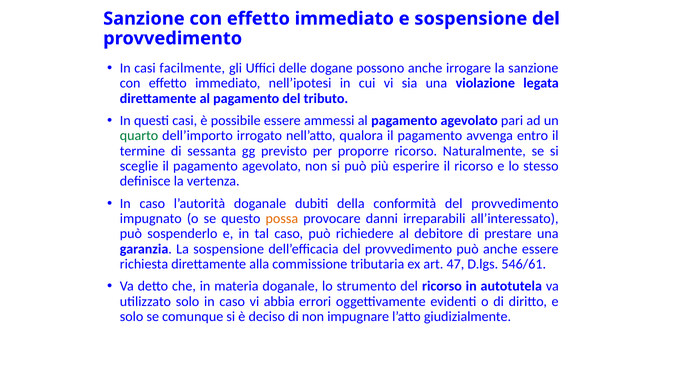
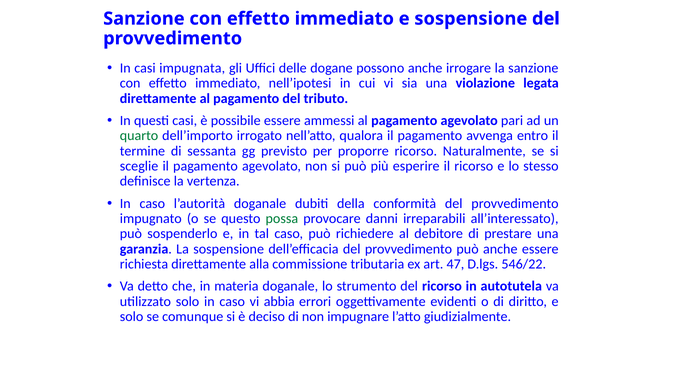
facilmente: facilmente -> impugnata
possa colour: orange -> green
546/61: 546/61 -> 546/22
